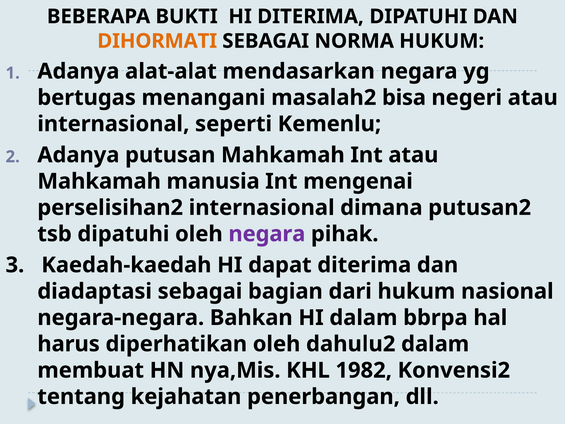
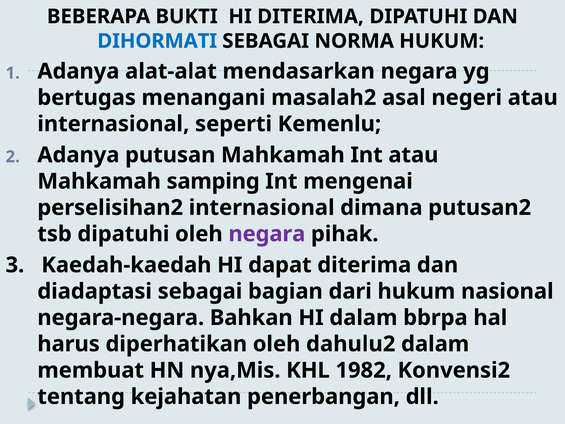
DIHORMATI colour: orange -> blue
bisa: bisa -> asal
manusia: manusia -> samping
